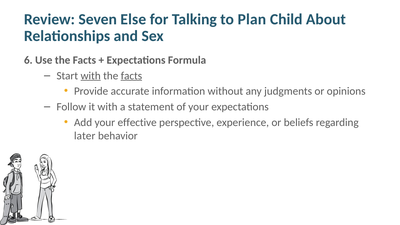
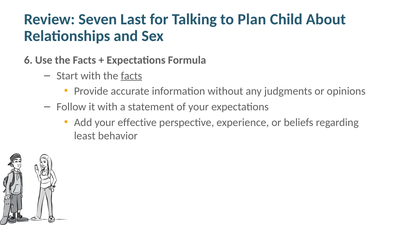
Else: Else -> Last
with at (91, 76) underline: present -> none
later: later -> least
